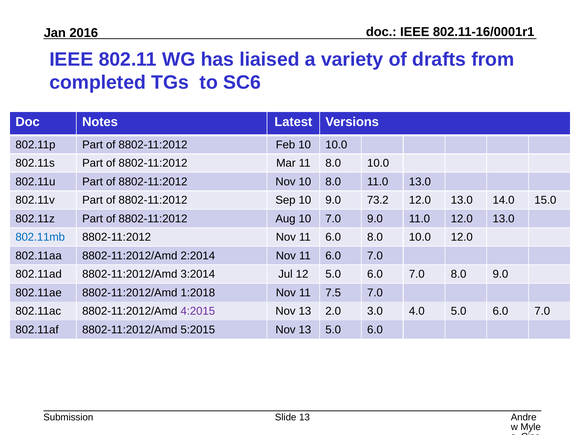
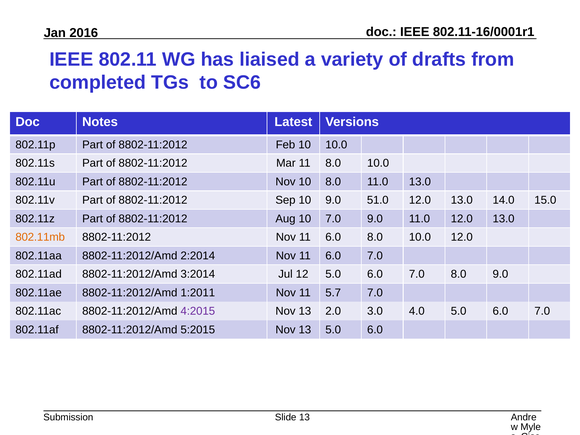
73.2: 73.2 -> 51.0
802.11mb colour: blue -> orange
1:2018: 1:2018 -> 1:2011
7.5: 7.5 -> 5.7
